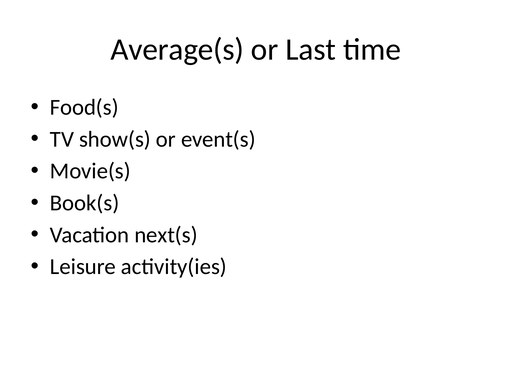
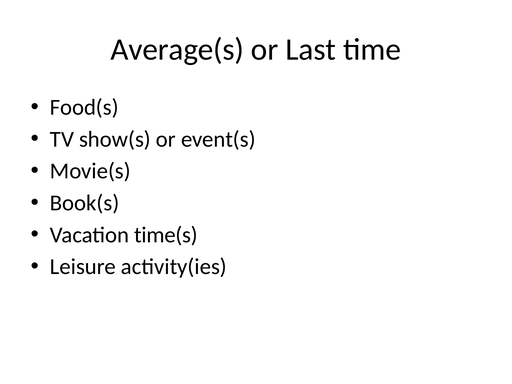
next(s: next(s -> time(s
